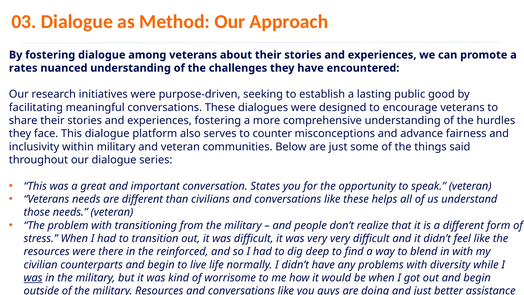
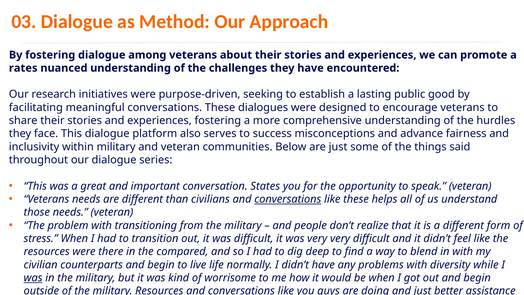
counter: counter -> success
conversations at (288, 199) underline: none -> present
reinforced: reinforced -> compared
